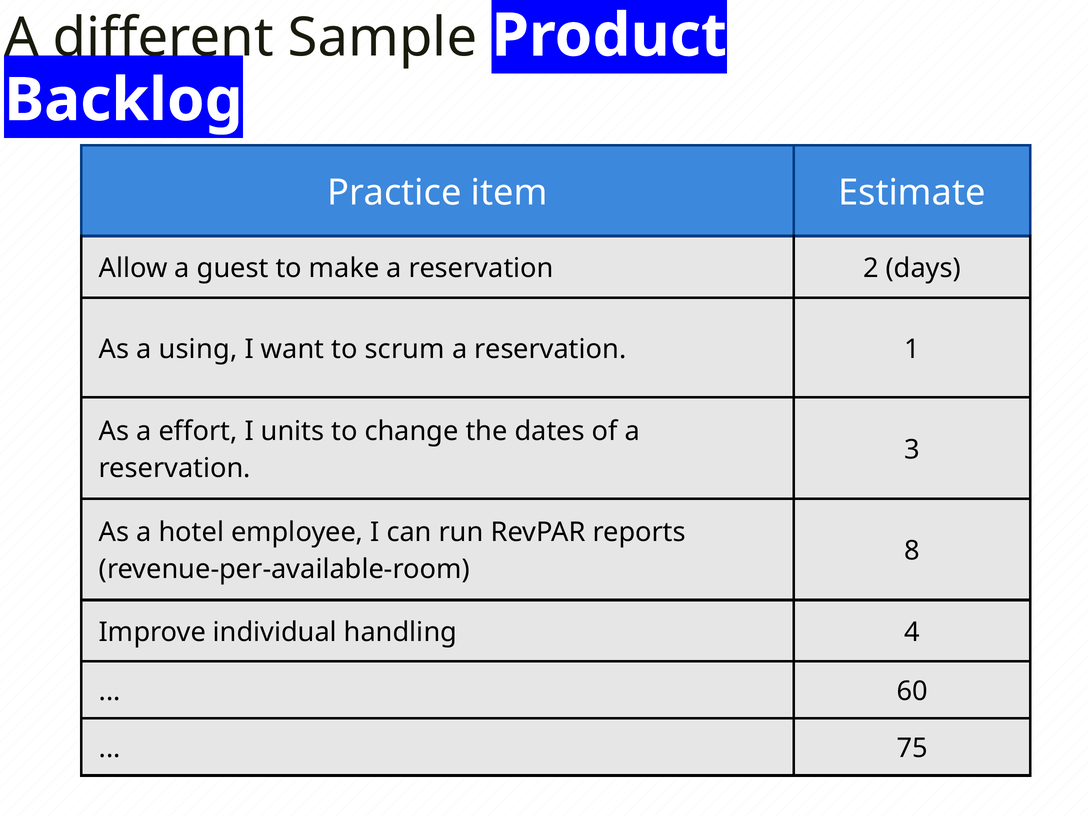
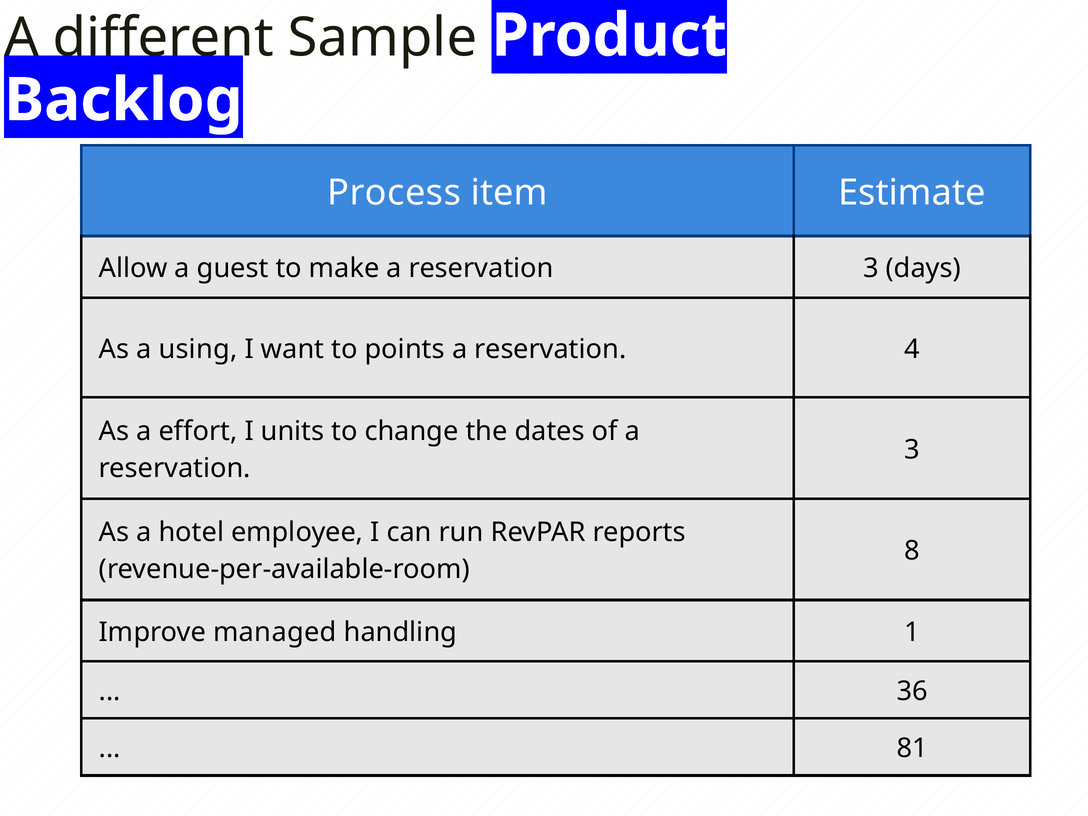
Practice: Practice -> Process
make a reservation 2: 2 -> 3
scrum: scrum -> points
1: 1 -> 4
individual: individual -> managed
4: 4 -> 1
60: 60 -> 36
75: 75 -> 81
